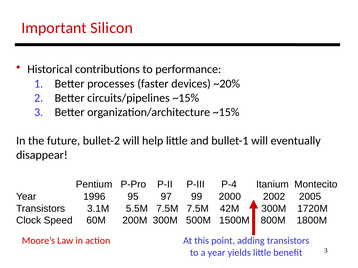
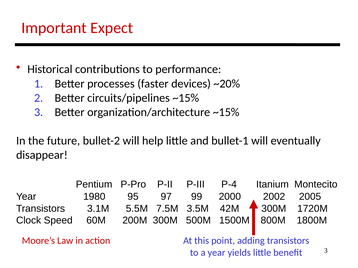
Silicon: Silicon -> Expect
1996: 1996 -> 1980
7.5M 7.5M: 7.5M -> 3.5M
